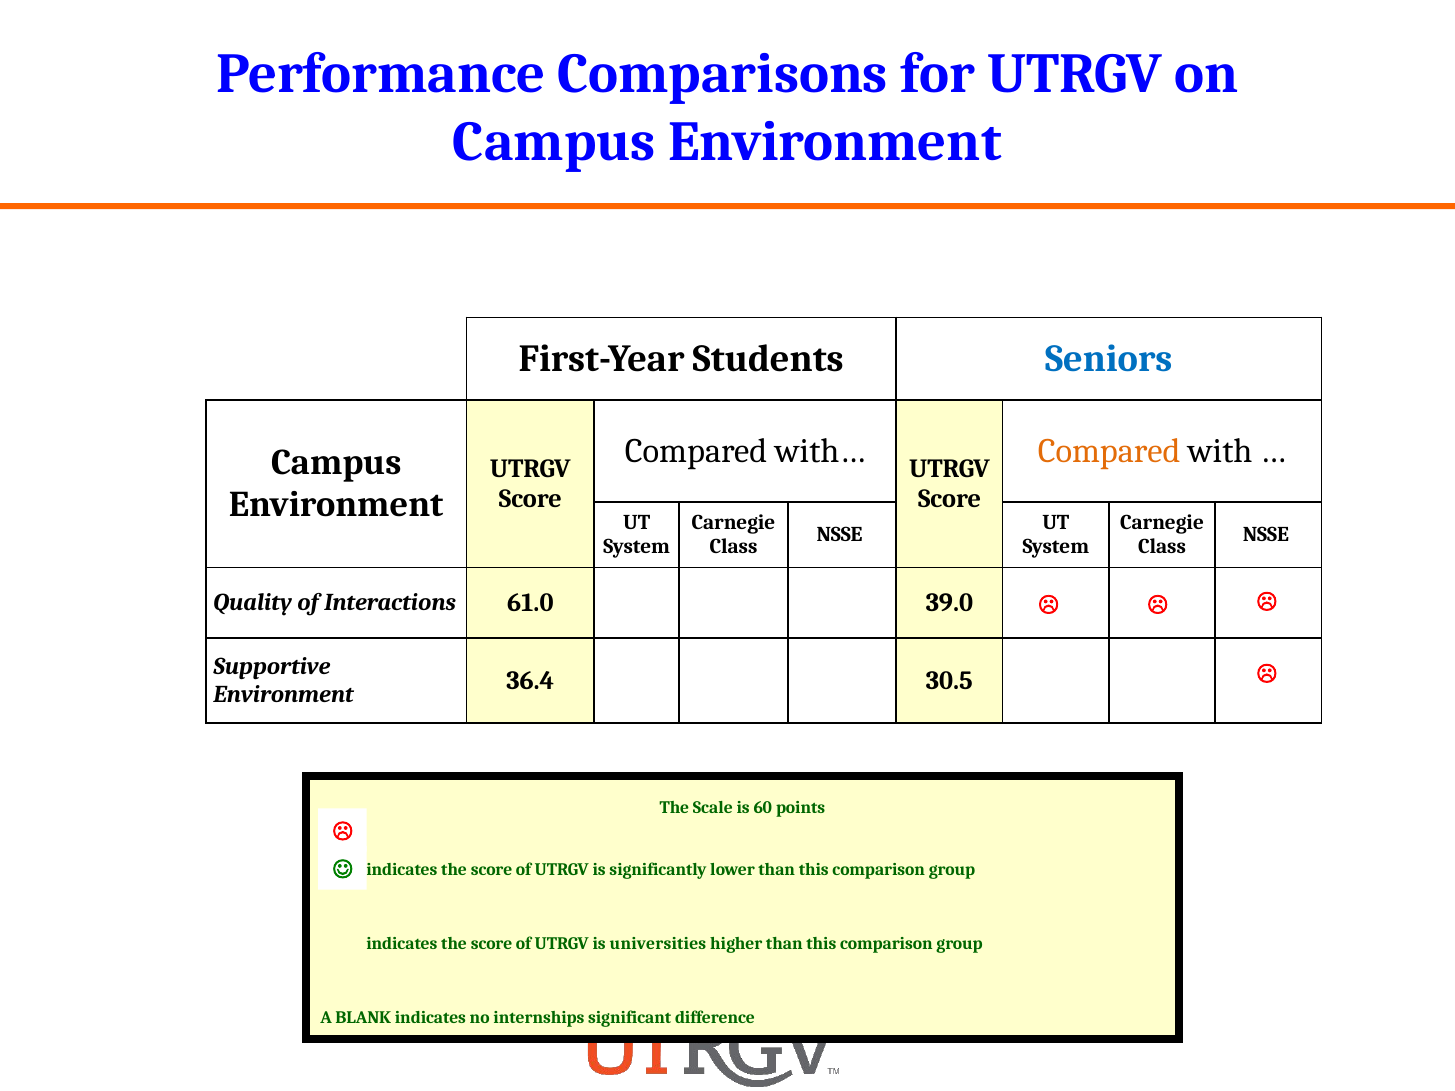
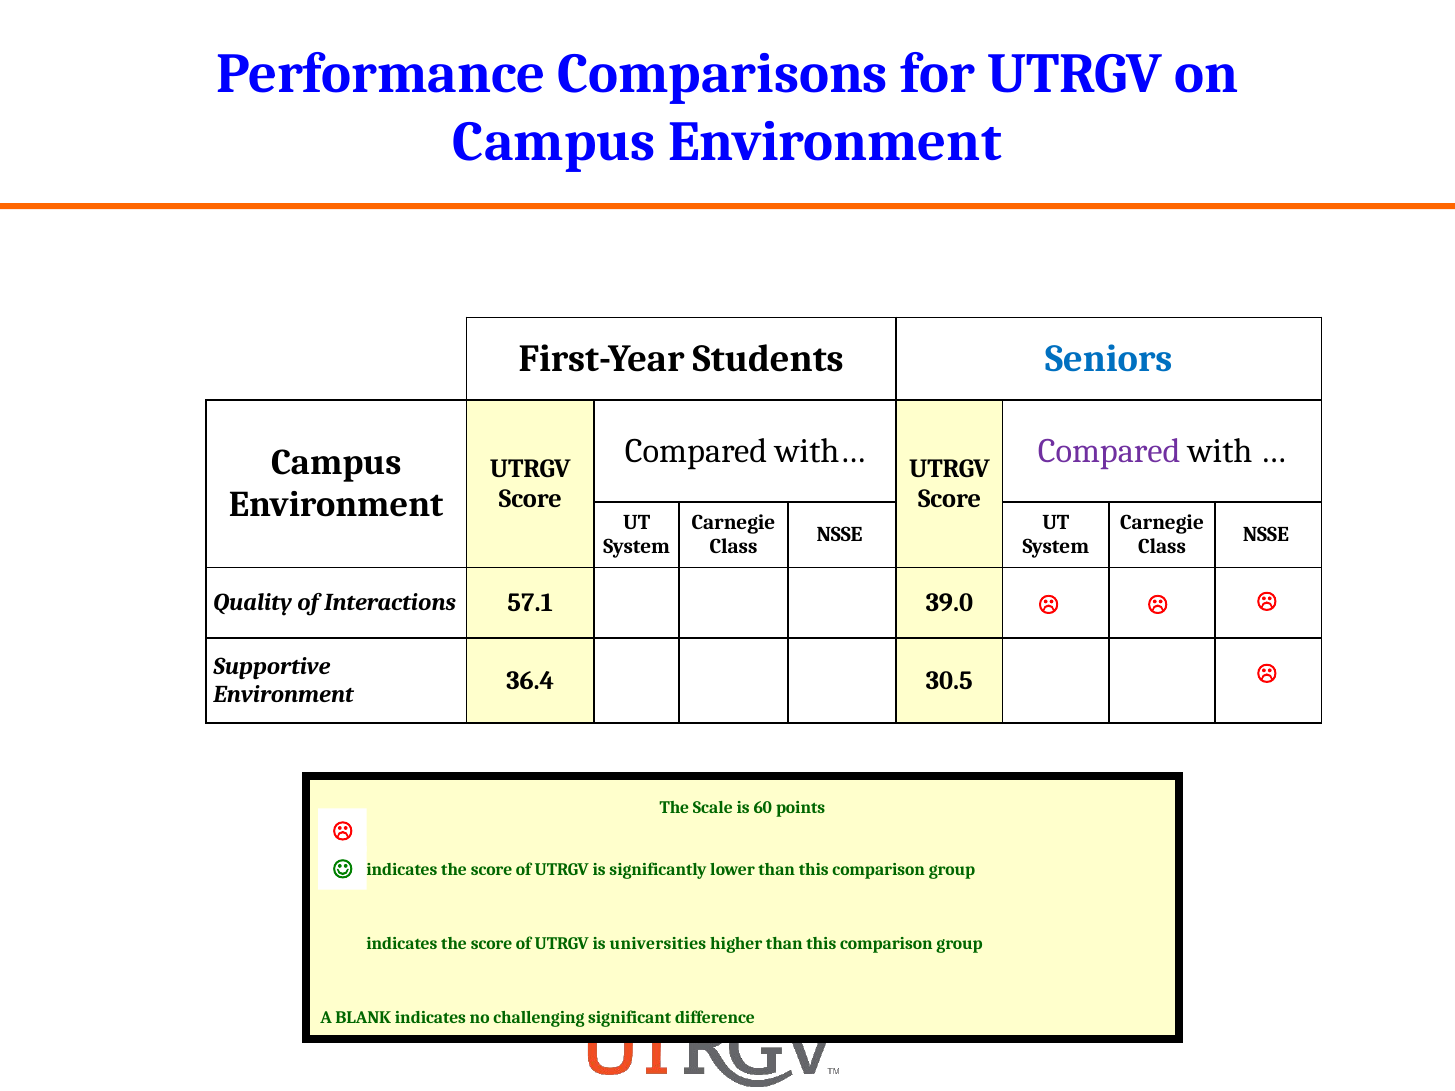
Compared at (1109, 451) colour: orange -> purple
61.0: 61.0 -> 57.1
internships: internships -> challenging
